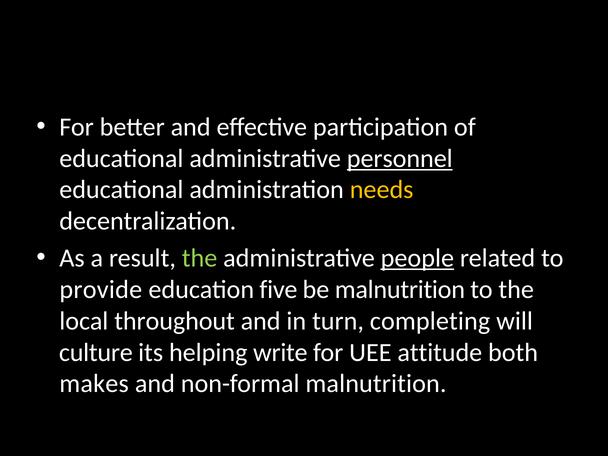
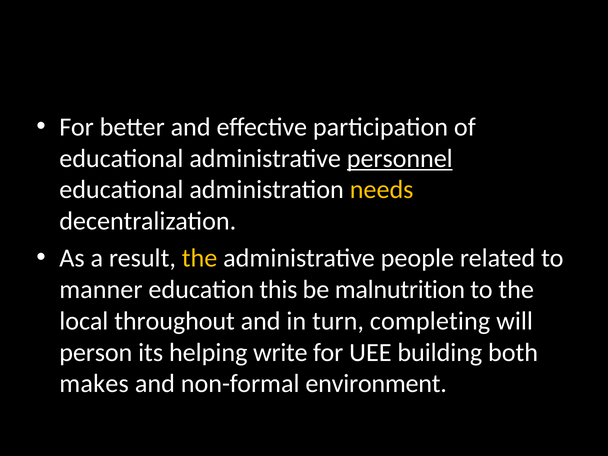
the at (200, 258) colour: light green -> yellow
people underline: present -> none
provide: provide -> manner
five: five -> this
culture: culture -> person
attitude: attitude -> building
non-formal malnutrition: malnutrition -> environment
